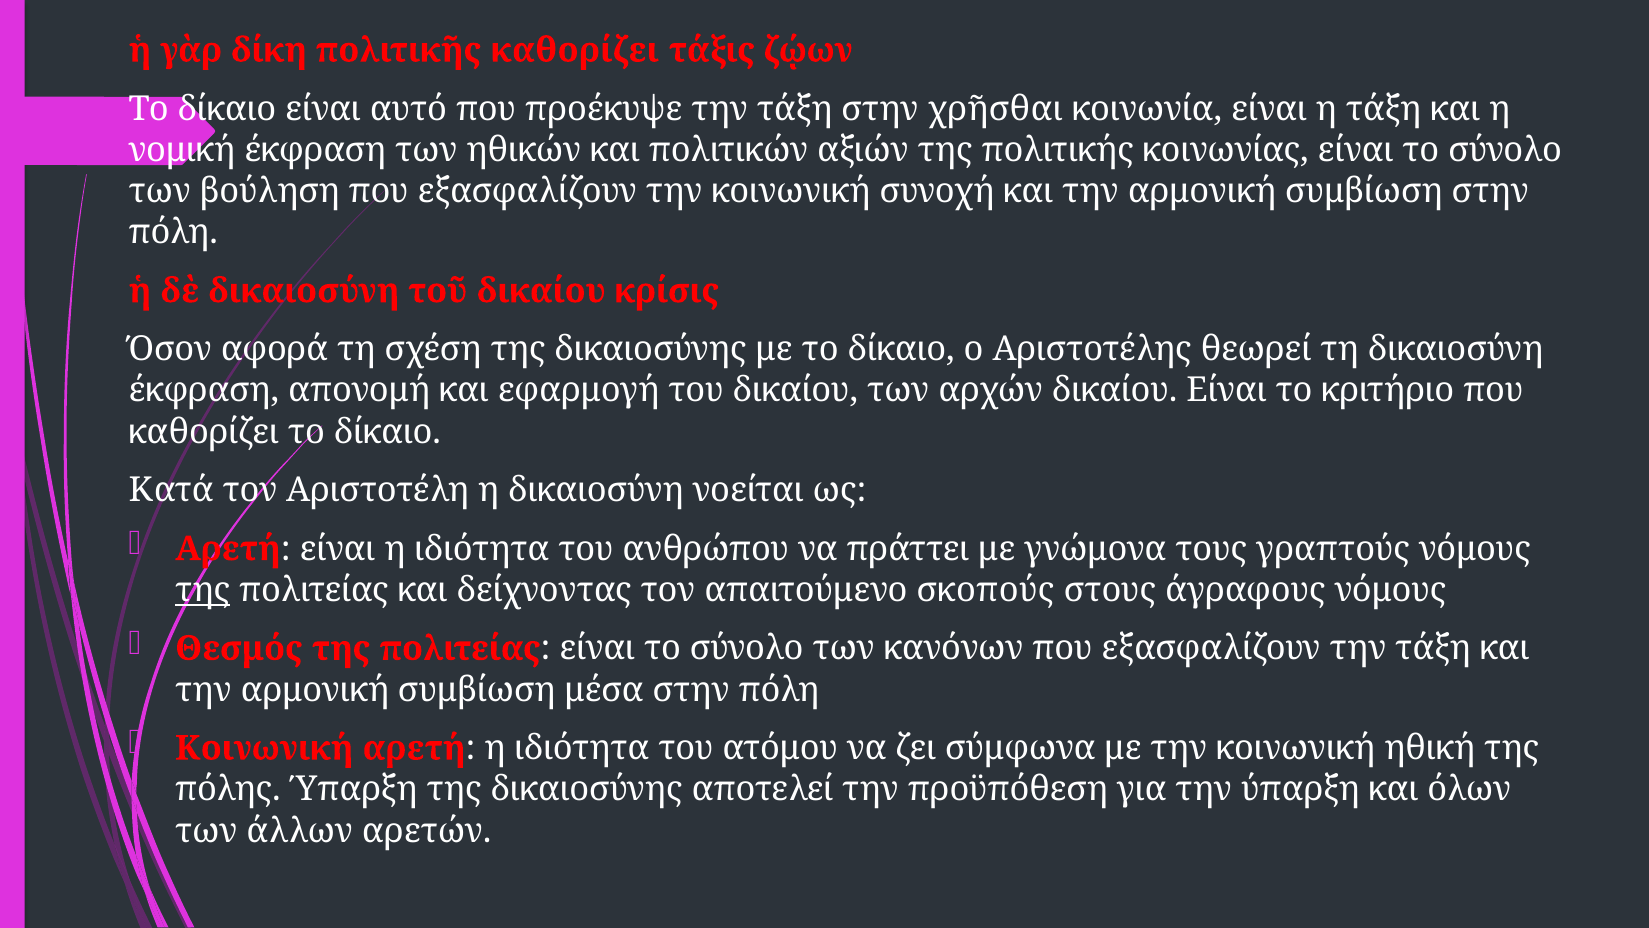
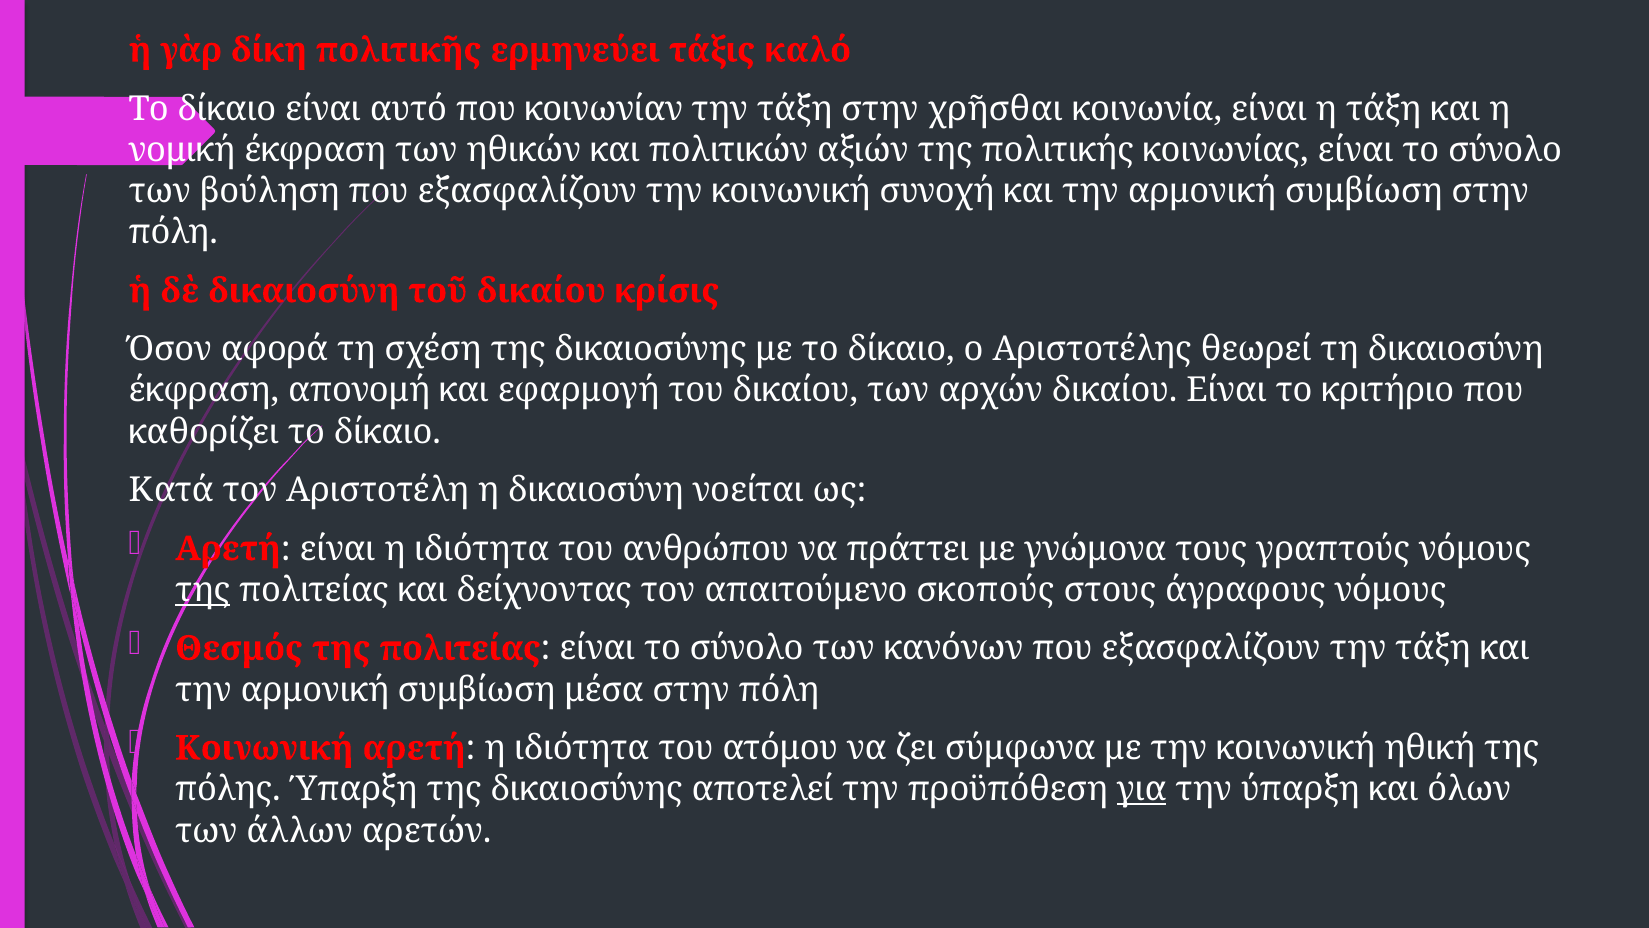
πολιτικῆς καθορίζει: καθορίζει -> ερμηνεύει
ζῴων: ζῴων -> καλό
προέκυψε: προέκυψε -> κοινωνίαν
για underline: none -> present
